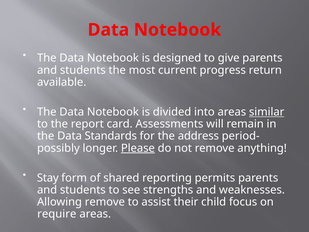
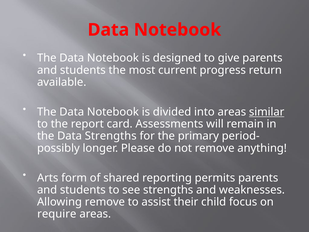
Data Standards: Standards -> Strengths
address: address -> primary
Please underline: present -> none
Stay: Stay -> Arts
